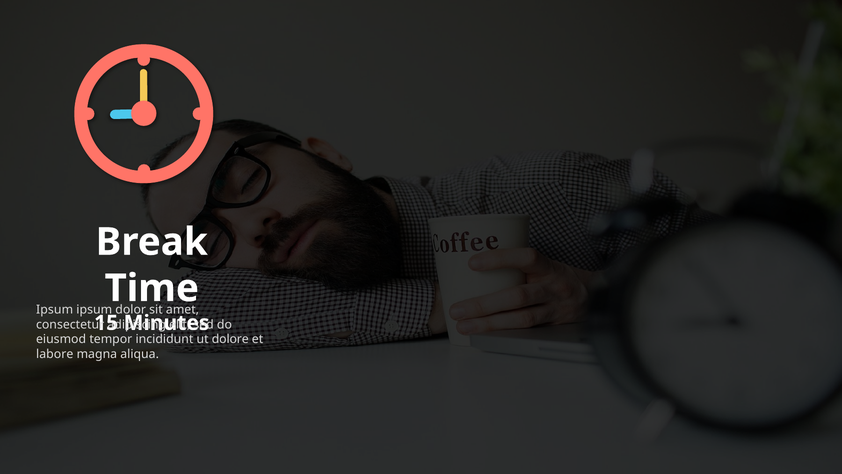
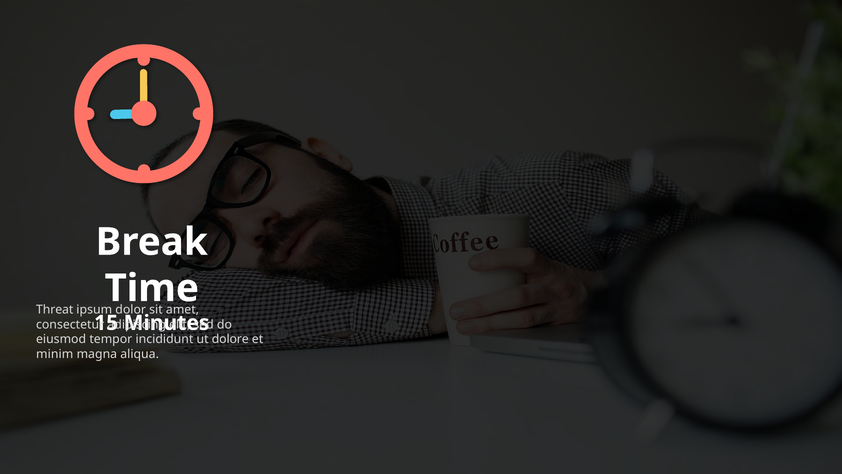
Ipsum at (55, 310): Ipsum -> Threat
labore: labore -> minim
